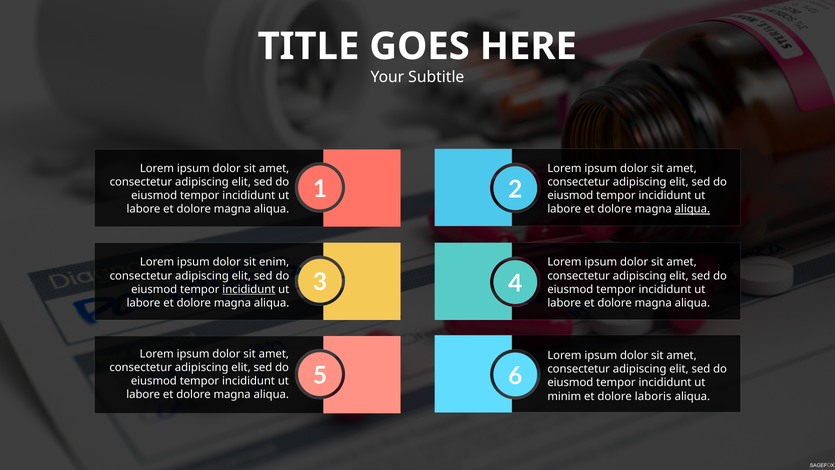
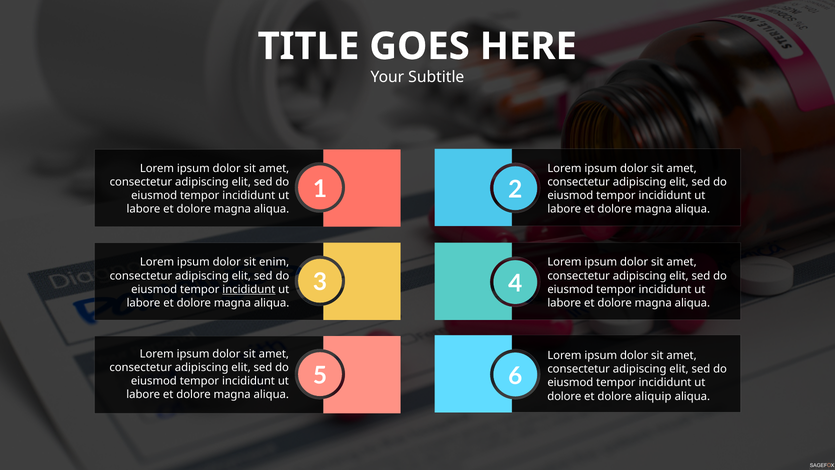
aliqua at (692, 209) underline: present -> none
minim at (564, 396): minim -> dolore
laboris: laboris -> aliquip
